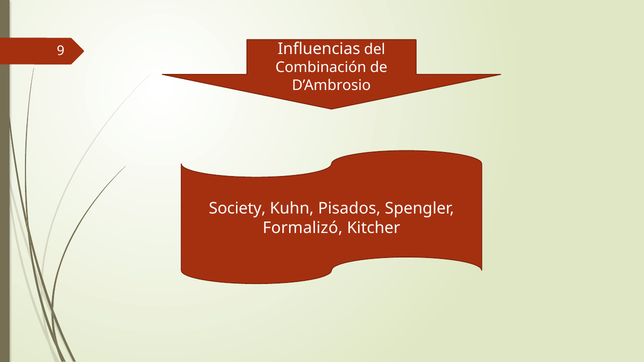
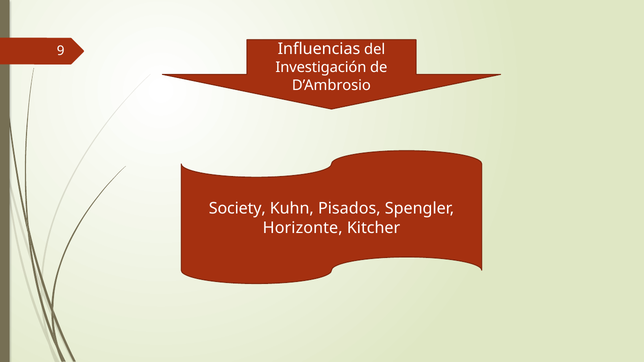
Combinación: Combinación -> Investigación
Formalizó: Formalizó -> Horizonte
